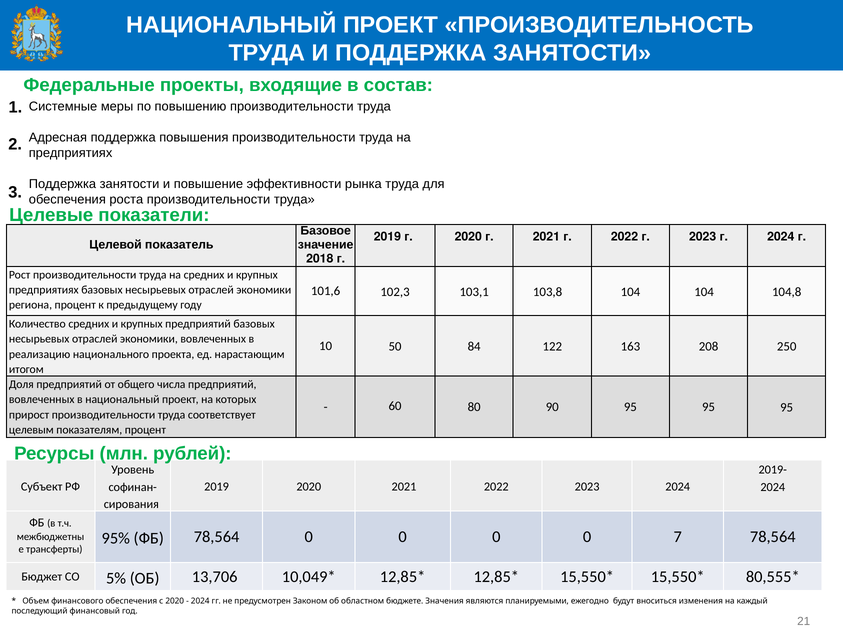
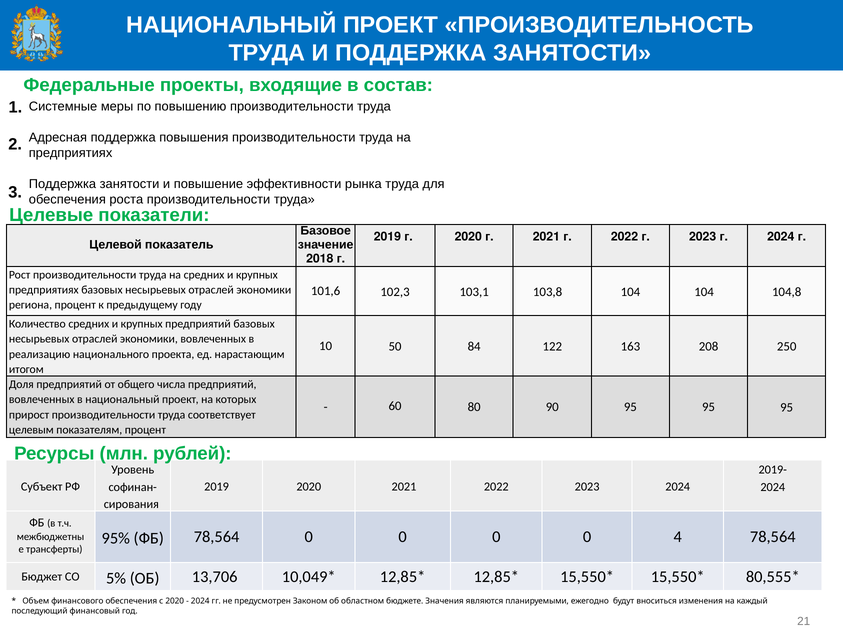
7: 7 -> 4
